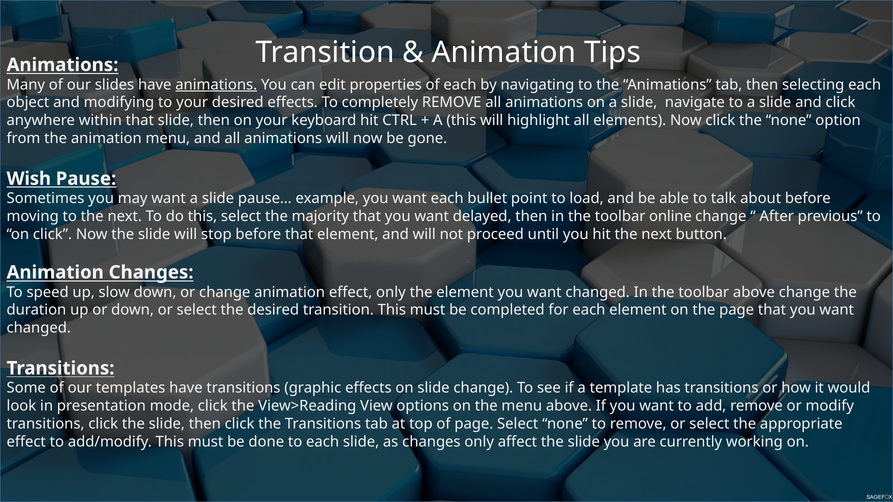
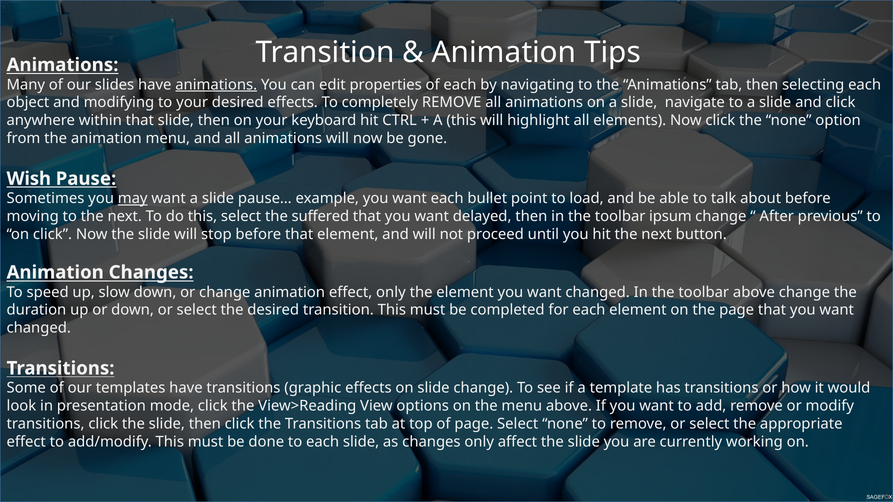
may underline: none -> present
majority: majority -> suffered
online: online -> ipsum
